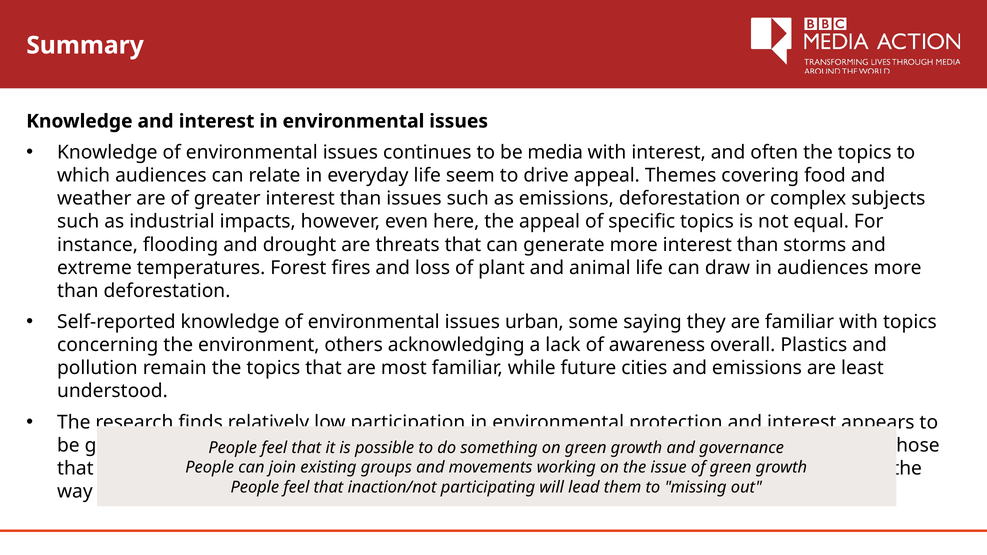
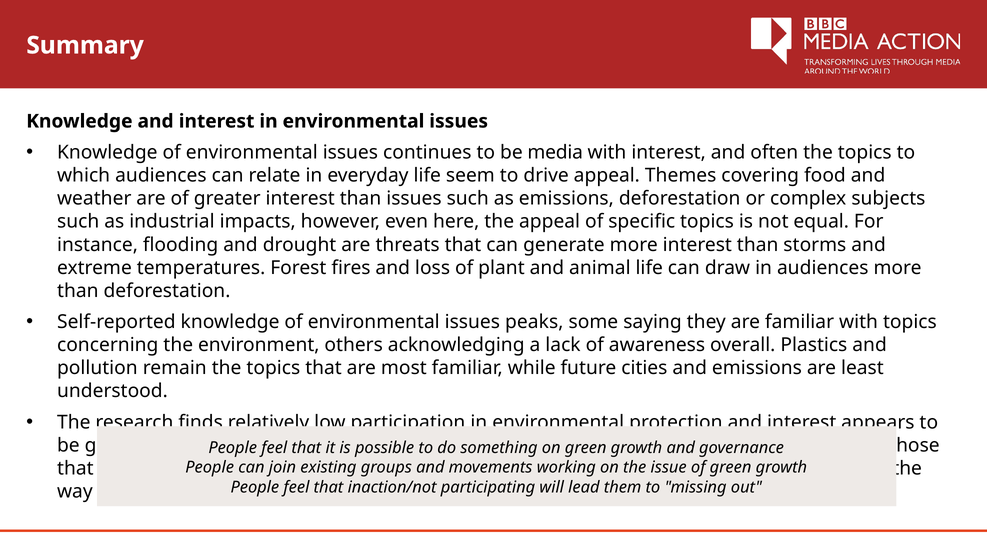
urban: urban -> peaks
